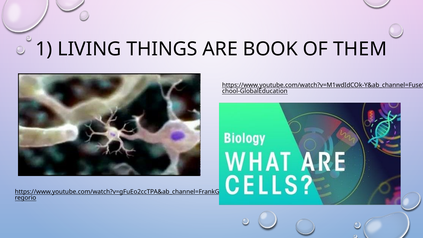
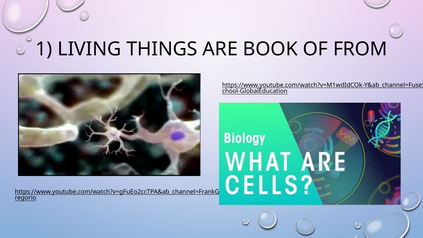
THEM: THEM -> FROM
